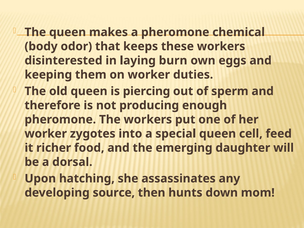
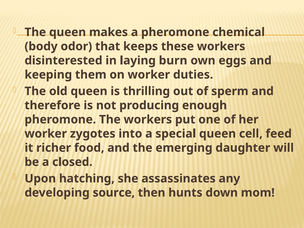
piercing: piercing -> thrilling
dorsal: dorsal -> closed
